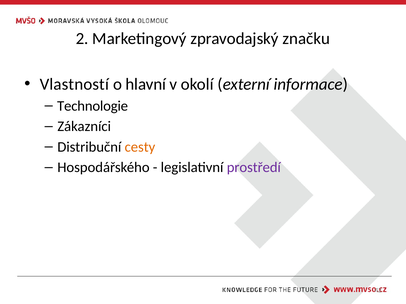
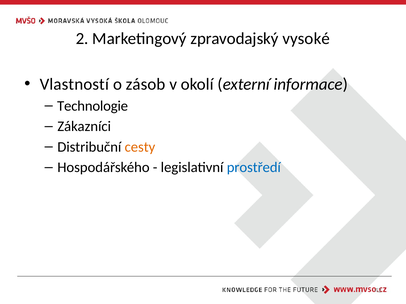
značku: značku -> vysoké
hlavní: hlavní -> zásob
prostředí colour: purple -> blue
